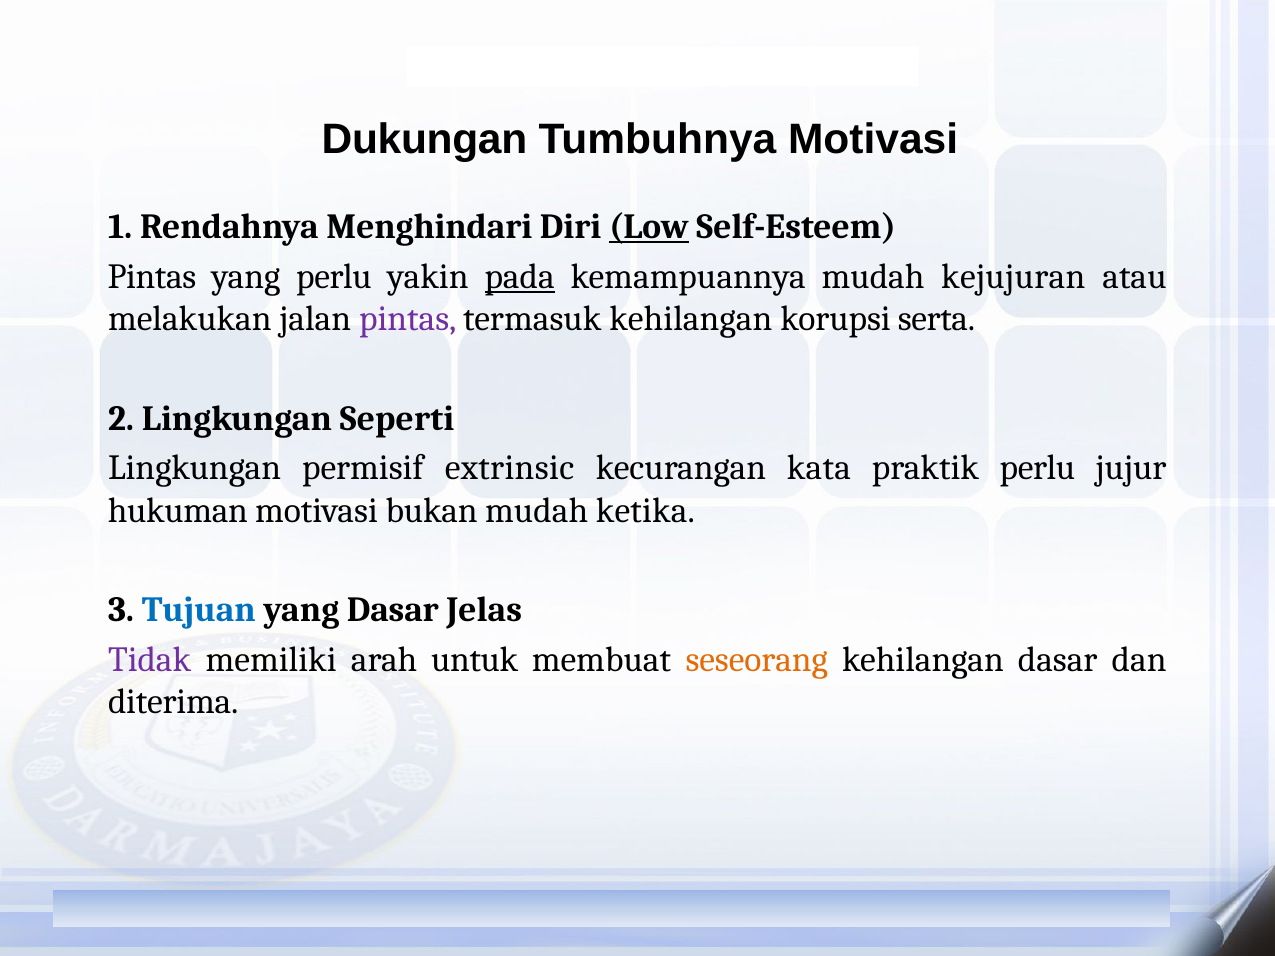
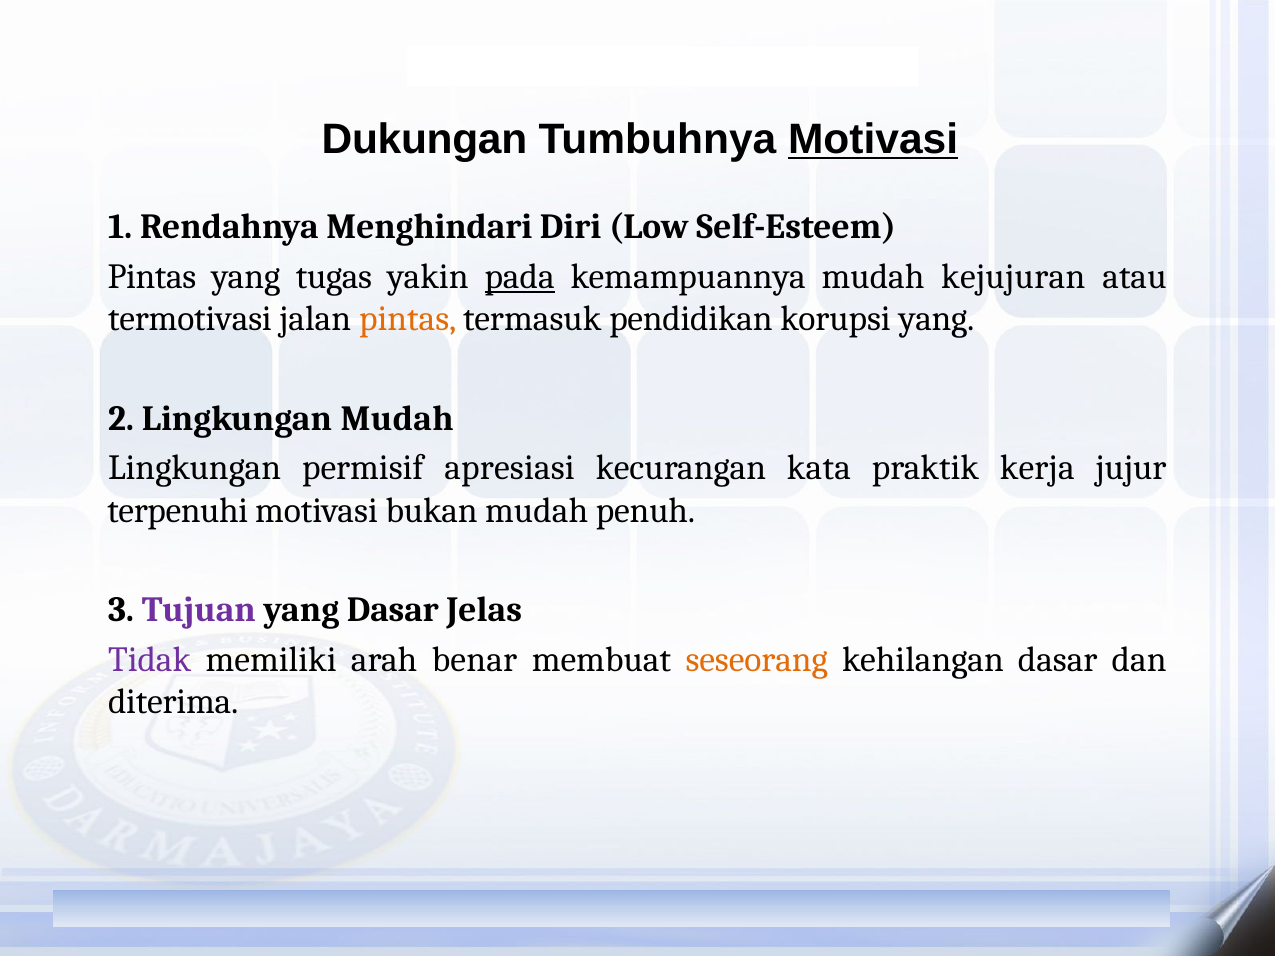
Motivasi at (873, 140) underline: none -> present
Low underline: present -> none
yang perlu: perlu -> tugas
melakukan: melakukan -> termotivasi
pintas at (408, 319) colour: purple -> orange
termasuk kehilangan: kehilangan -> pendidikan
korupsi serta: serta -> yang
Lingkungan Seperti: Seperti -> Mudah
extrinsic: extrinsic -> apresiasi
praktik perlu: perlu -> kerja
hukuman: hukuman -> terpenuhi
ketika: ketika -> penuh
Tujuan colour: blue -> purple
untuk: untuk -> benar
